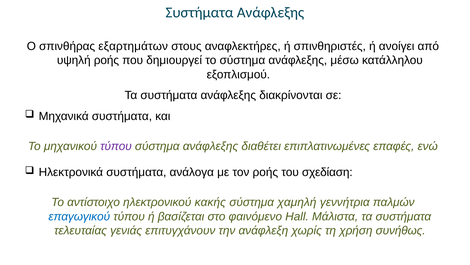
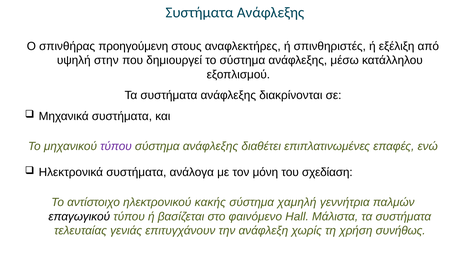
εξαρτημάτων: εξαρτημάτων -> προηγούμενη
ανοίγει: ανοίγει -> εξέλιξη
υψηλή ροής: ροής -> στην
τον ροής: ροής -> μόνη
επαγωγικού colour: blue -> black
